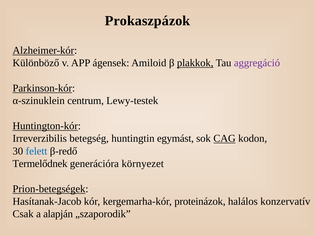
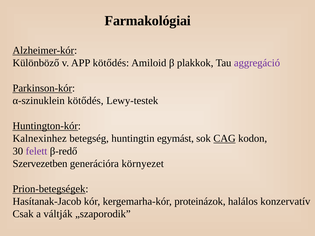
Prokaszpázok: Prokaszpázok -> Farmakológiai
APP ágensek: ágensek -> kötődés
plakkok underline: present -> none
α-szinuklein centrum: centrum -> kötődés
Irreverzibilis: Irreverzibilis -> Kalnexinhez
felett colour: blue -> purple
Termelődnek: Termelődnek -> Szervezetben
alapján: alapján -> váltják
